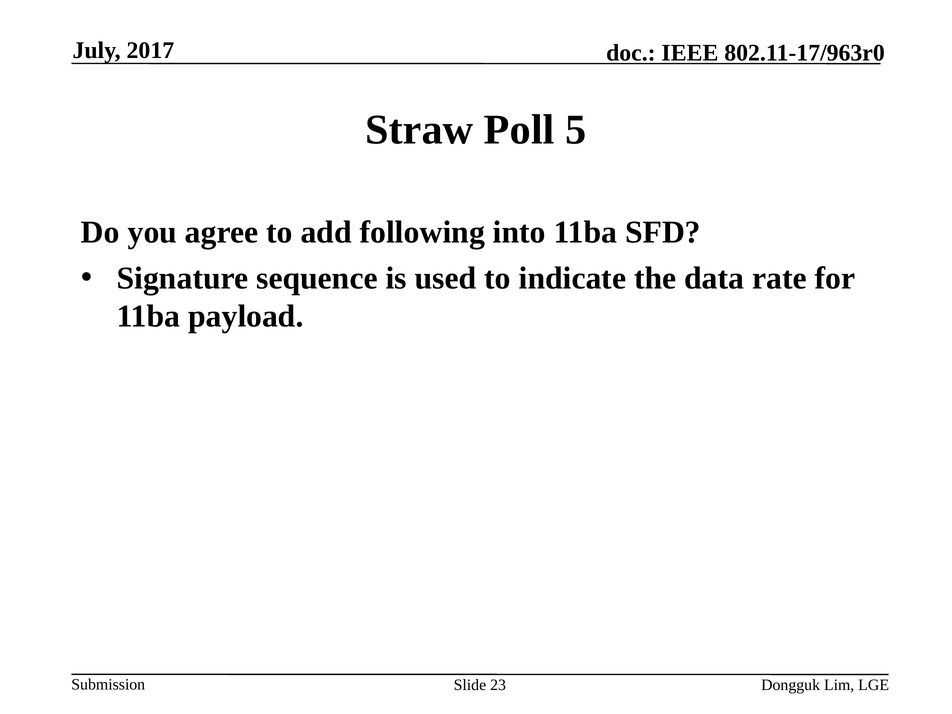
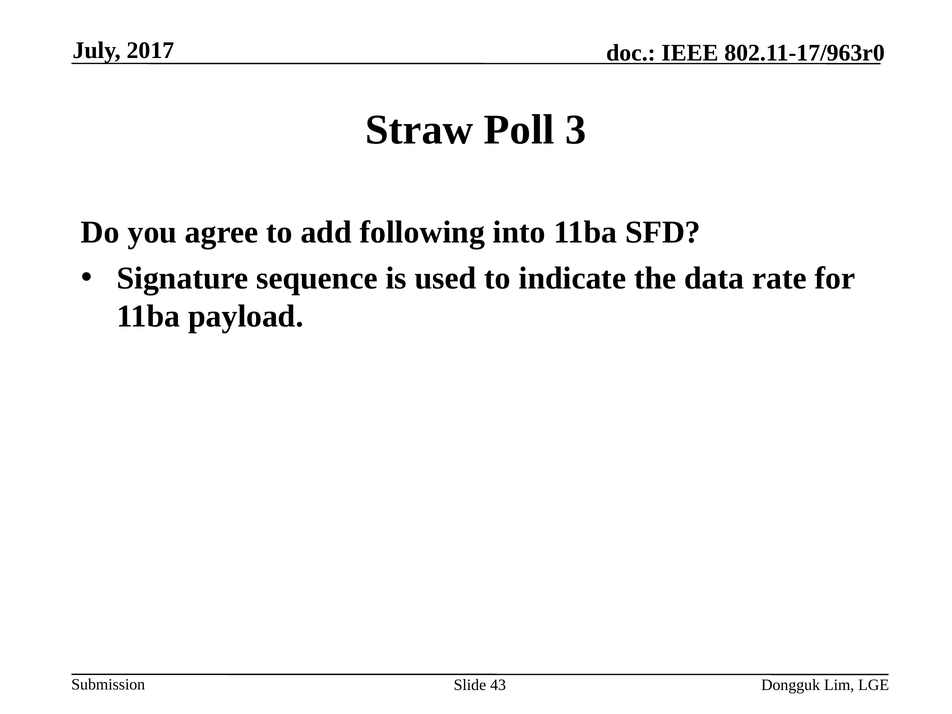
5: 5 -> 3
23: 23 -> 43
